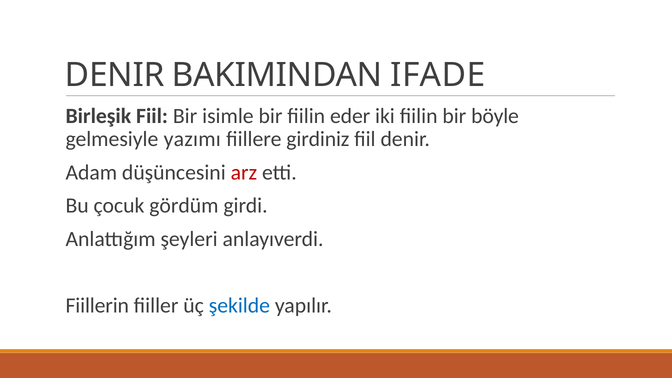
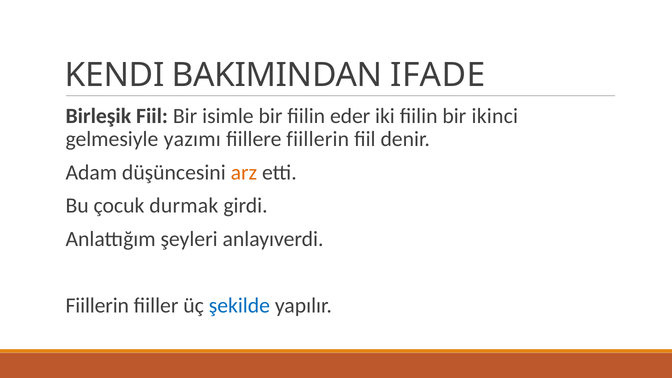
DENIR at (115, 75): DENIR -> KENDI
böyle: böyle -> ikinci
fiillere girdiniz: girdiniz -> fiillerin
arz colour: red -> orange
gördüm: gördüm -> durmak
